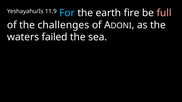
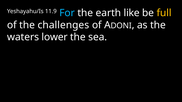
fire: fire -> like
full colour: pink -> yellow
failed: failed -> lower
